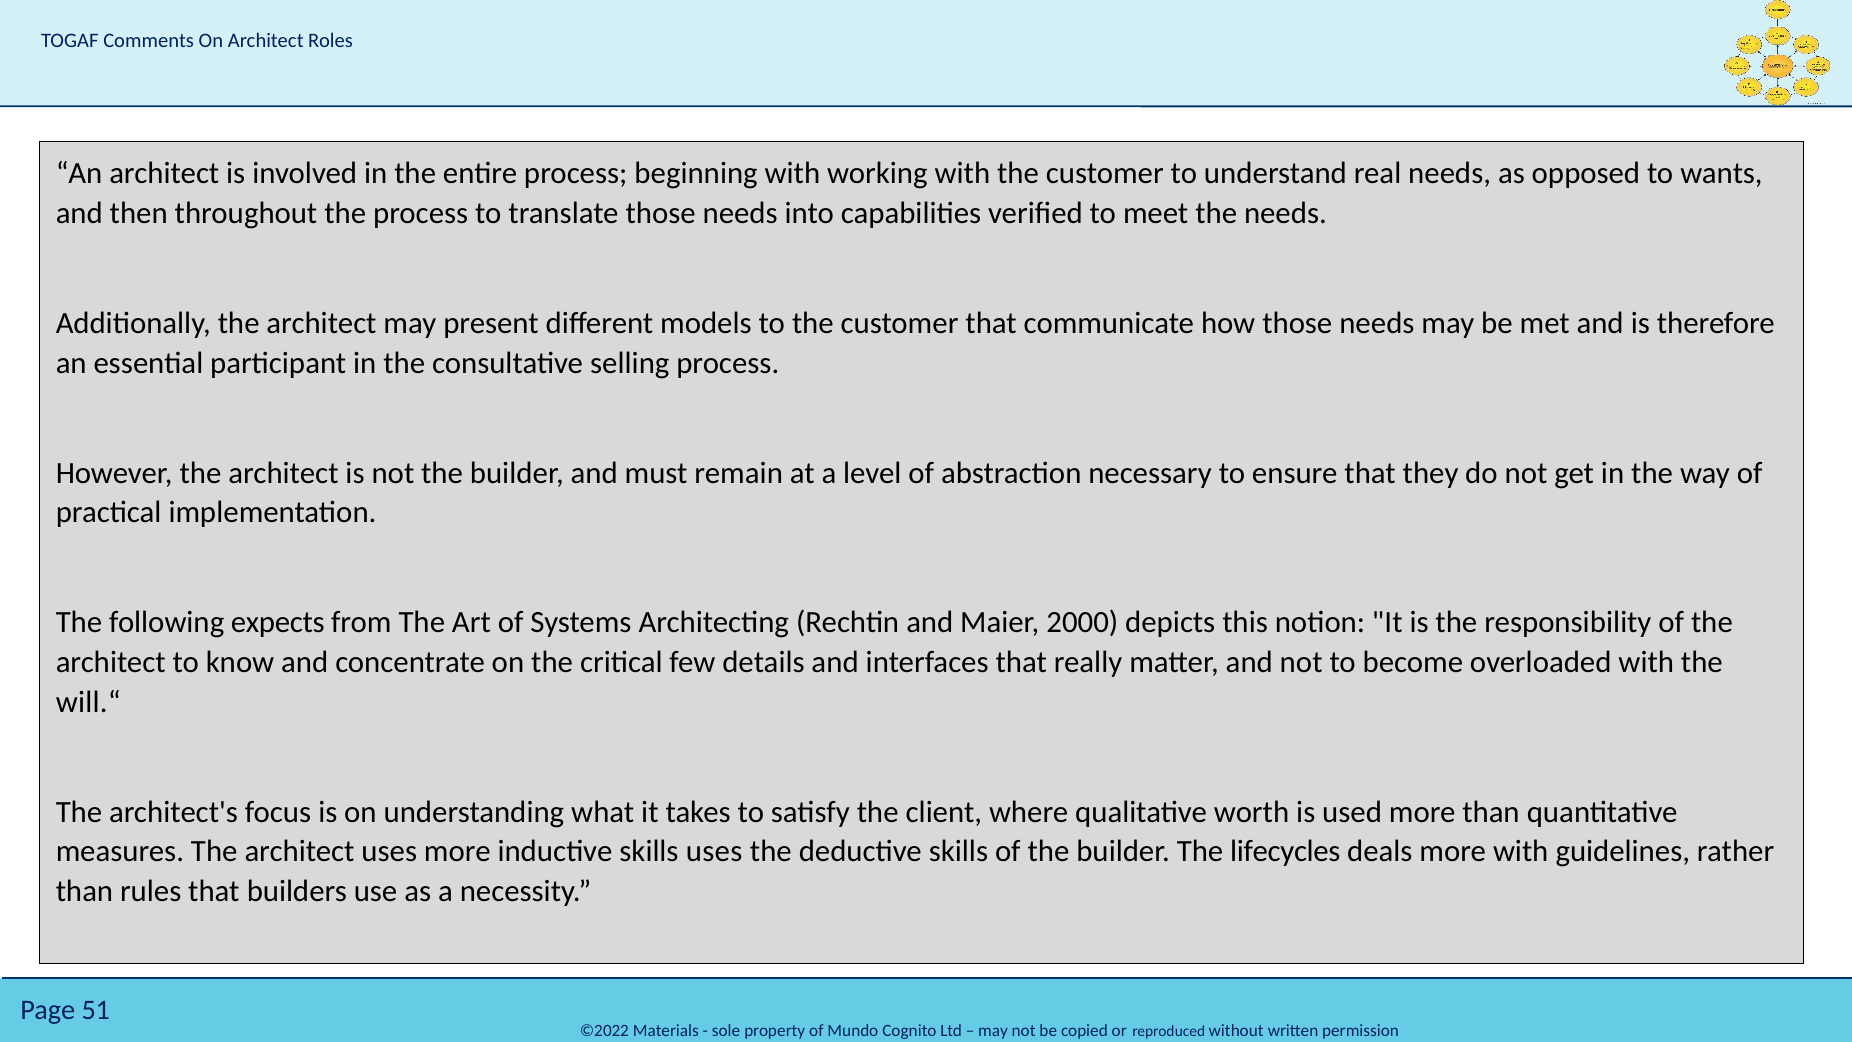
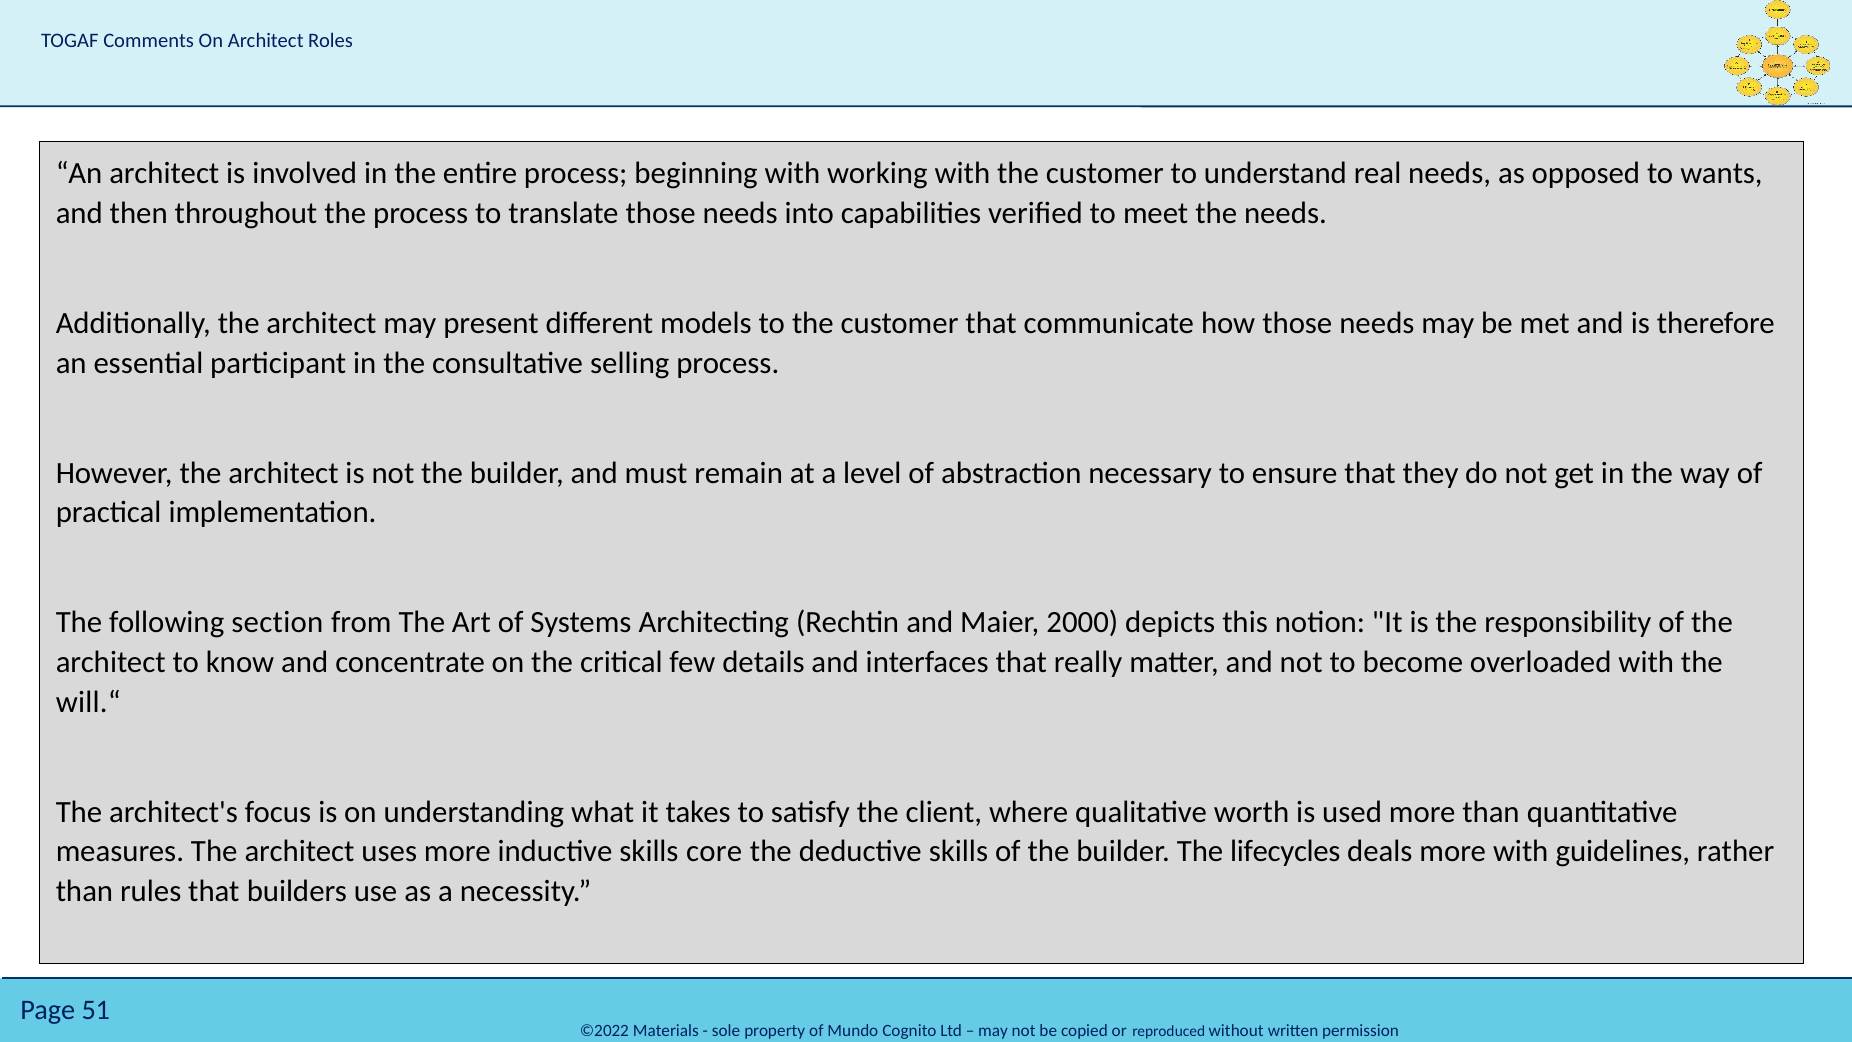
expects: expects -> section
skills uses: uses -> core
